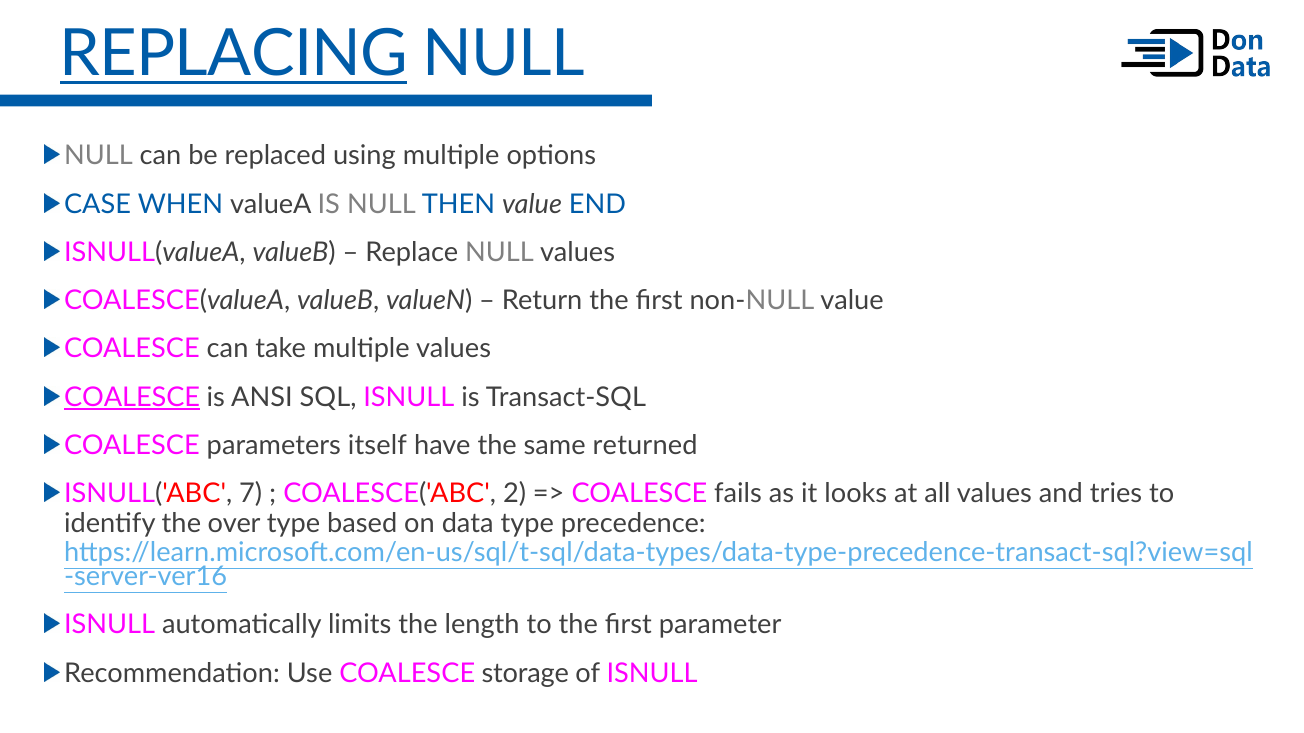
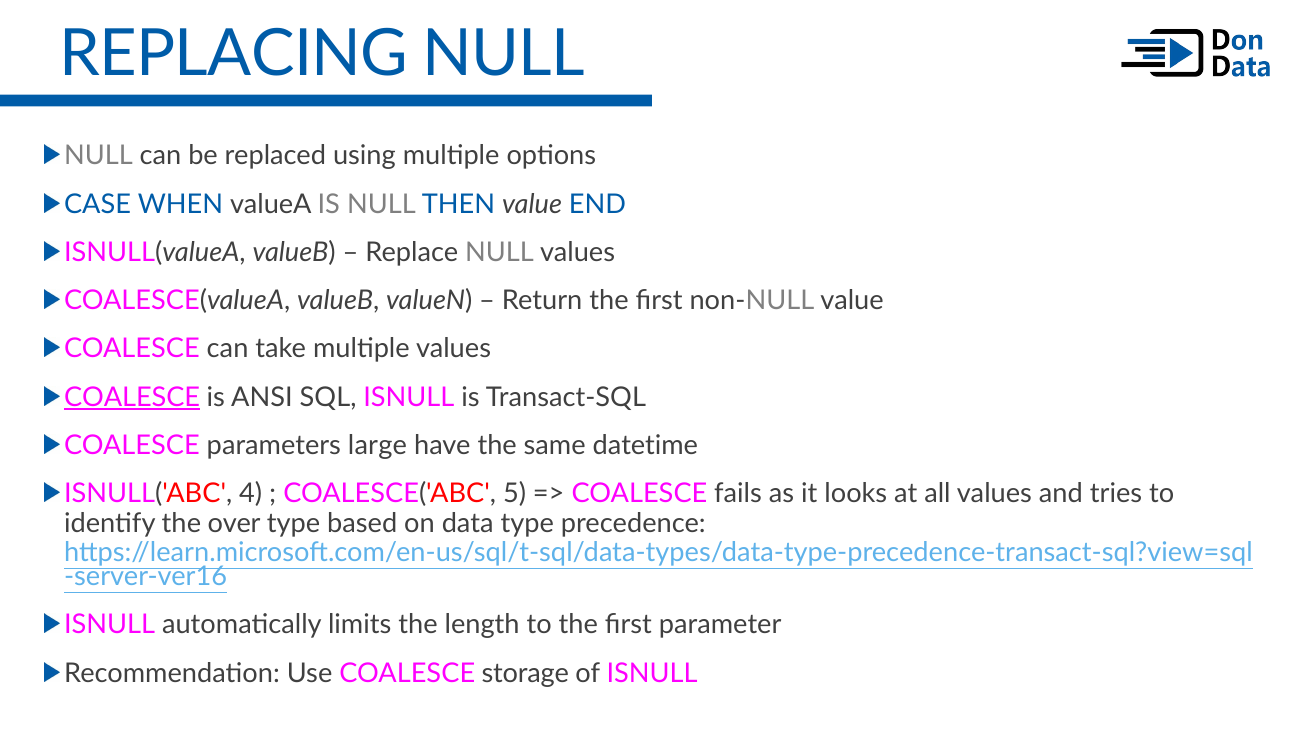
REPLACING underline: present -> none
itself: itself -> large
returned: returned -> datetime
7: 7 -> 4
2: 2 -> 5
